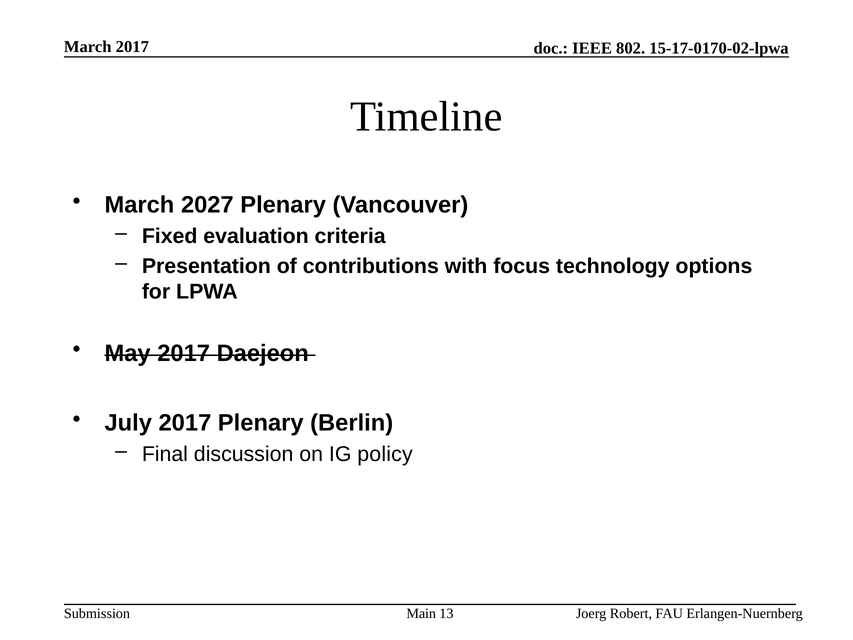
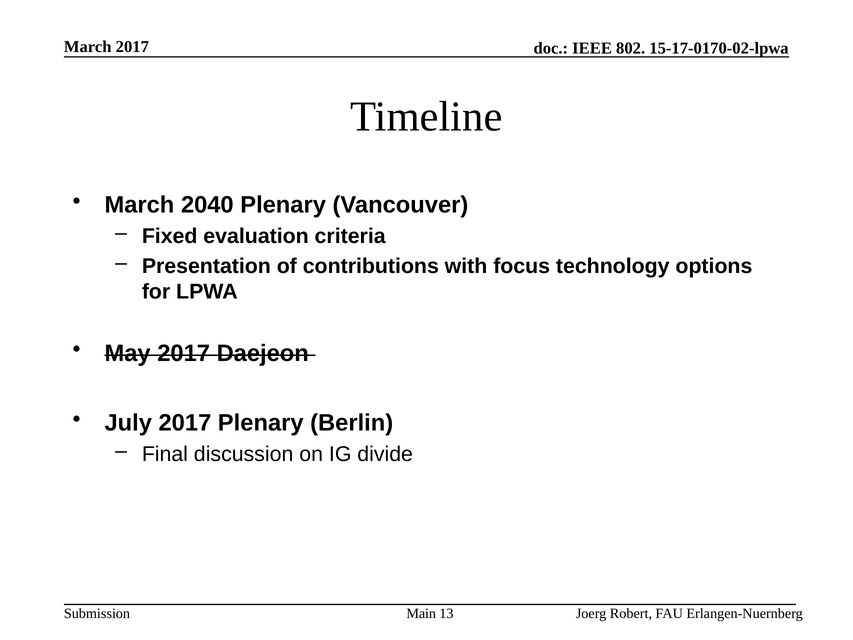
2027: 2027 -> 2040
policy: policy -> divide
